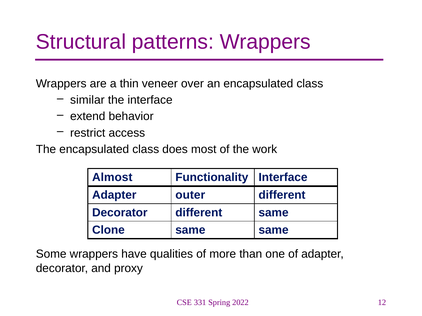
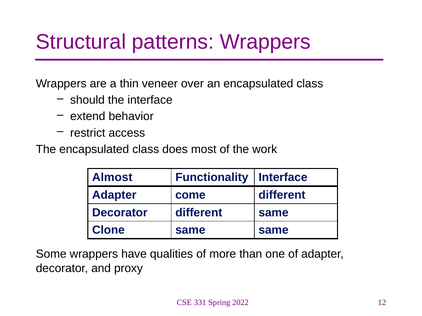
similar: similar -> should
outer: outer -> come
